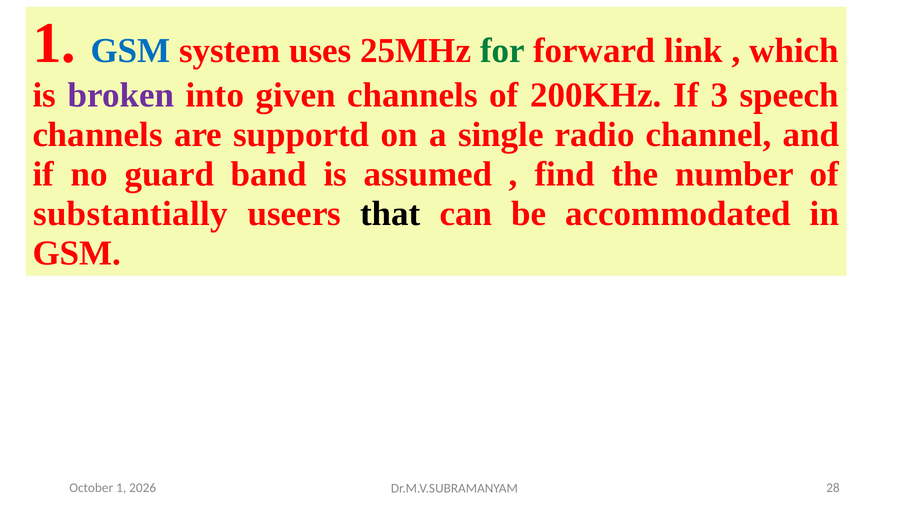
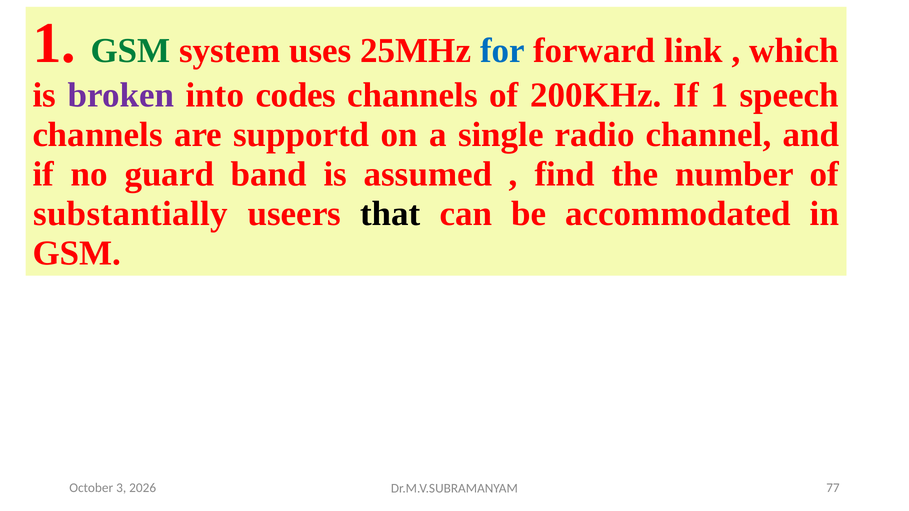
GSM at (130, 51) colour: blue -> green
for colour: green -> blue
given: given -> codes
If 3: 3 -> 1
1 at (121, 488): 1 -> 3
28: 28 -> 77
